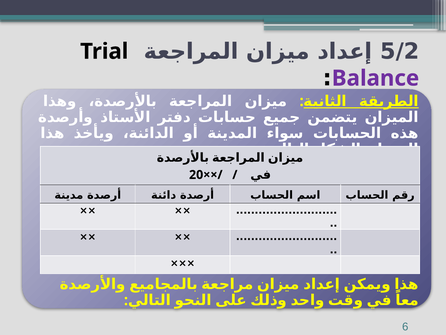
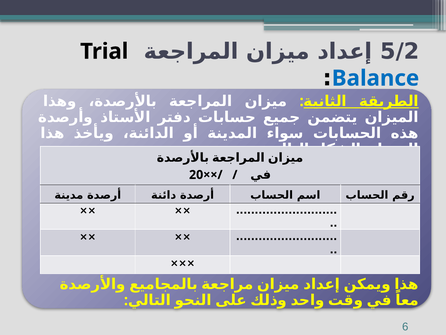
Balance colour: purple -> blue
